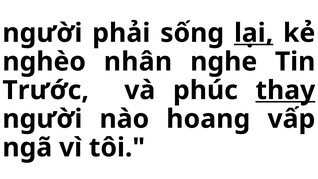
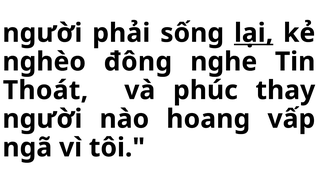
nhân: nhân -> đông
Trước: Trước -> Thoát
thay underline: present -> none
